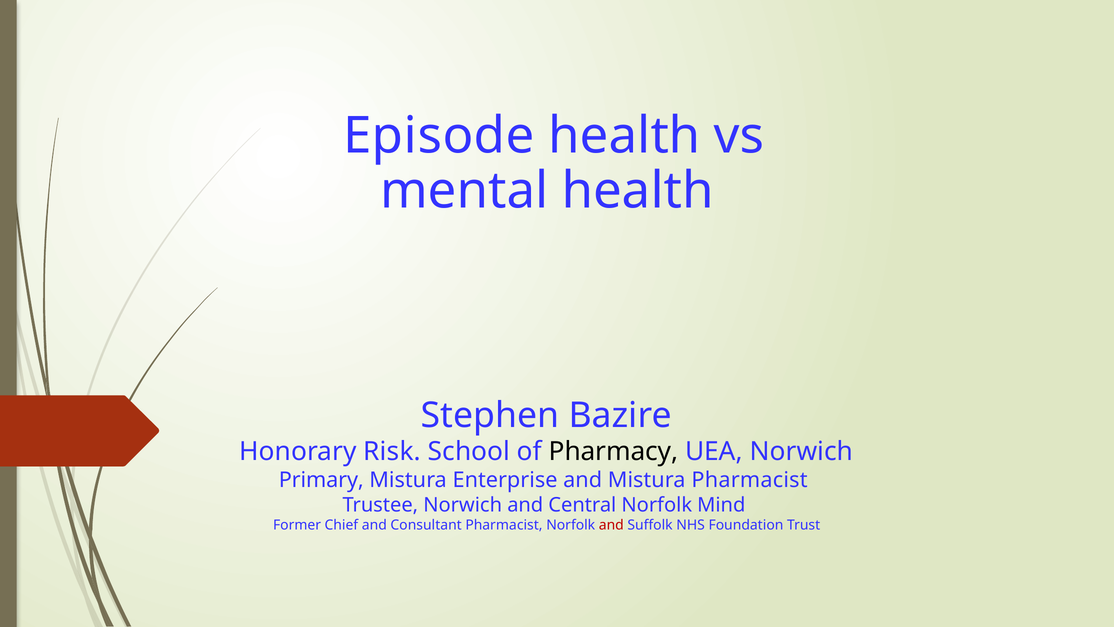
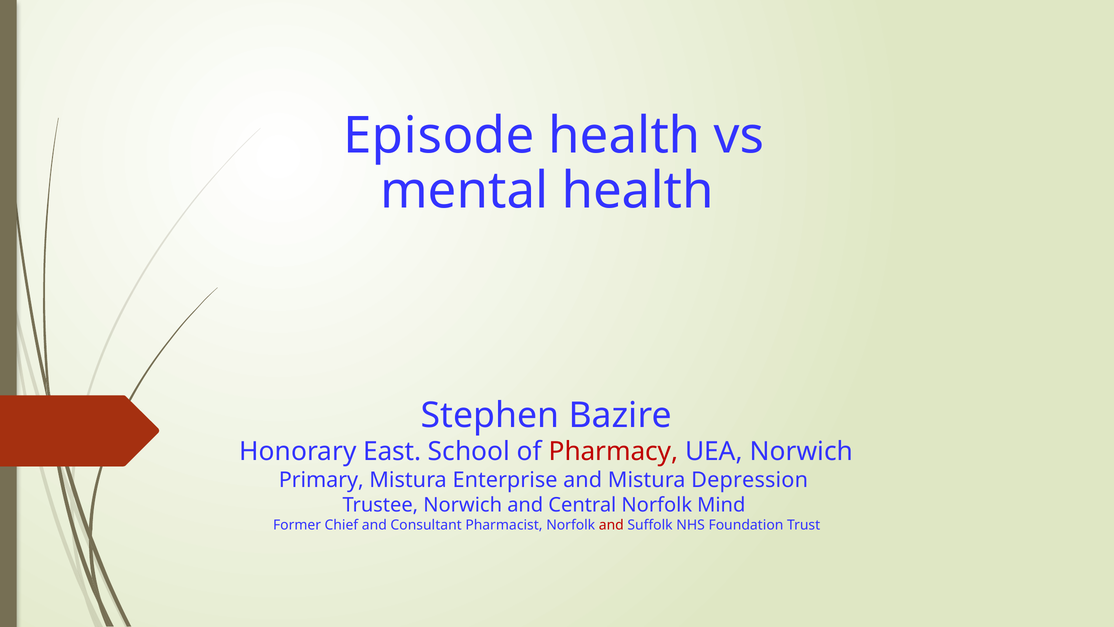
Risk: Risk -> East
Pharmacy colour: black -> red
Mistura Pharmacist: Pharmacist -> Depression
